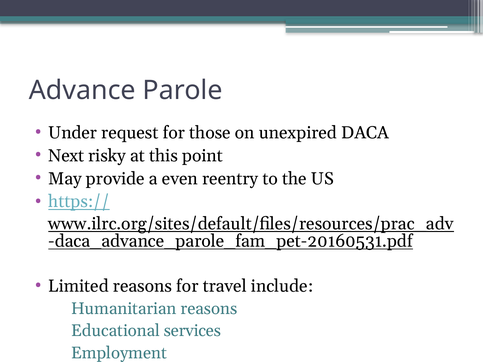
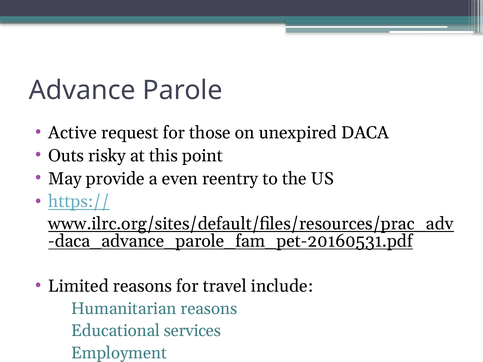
Under: Under -> Active
Next: Next -> Outs
